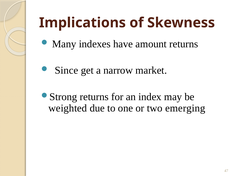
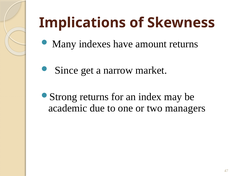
weighted: weighted -> academic
emerging: emerging -> managers
